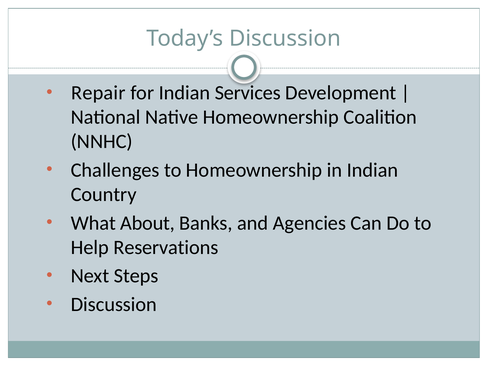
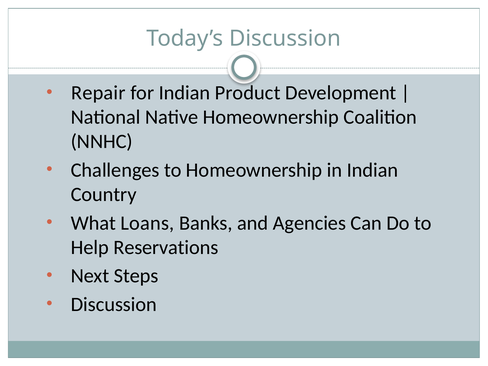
Services: Services -> Product
About: About -> Loans
